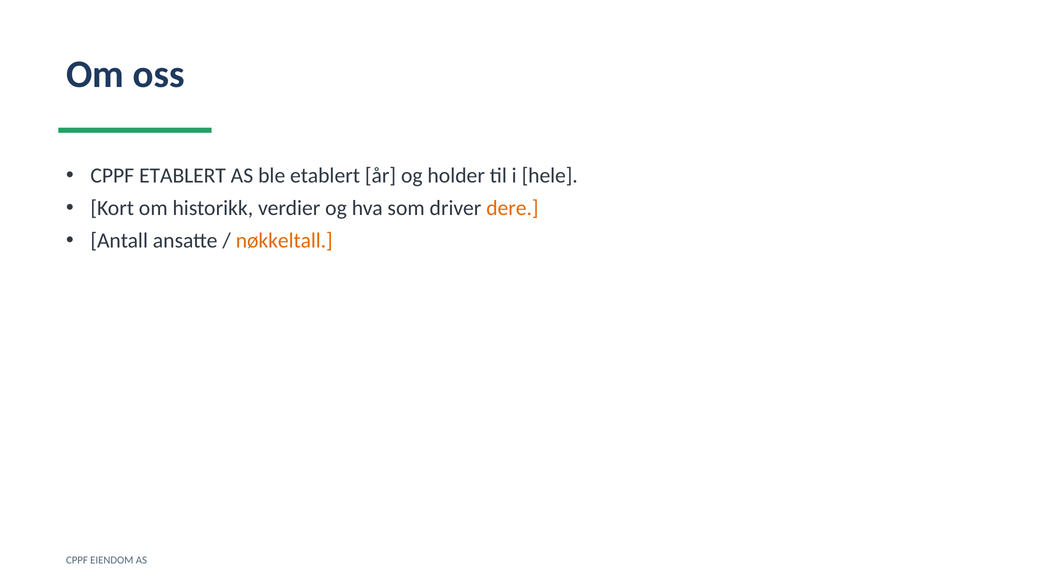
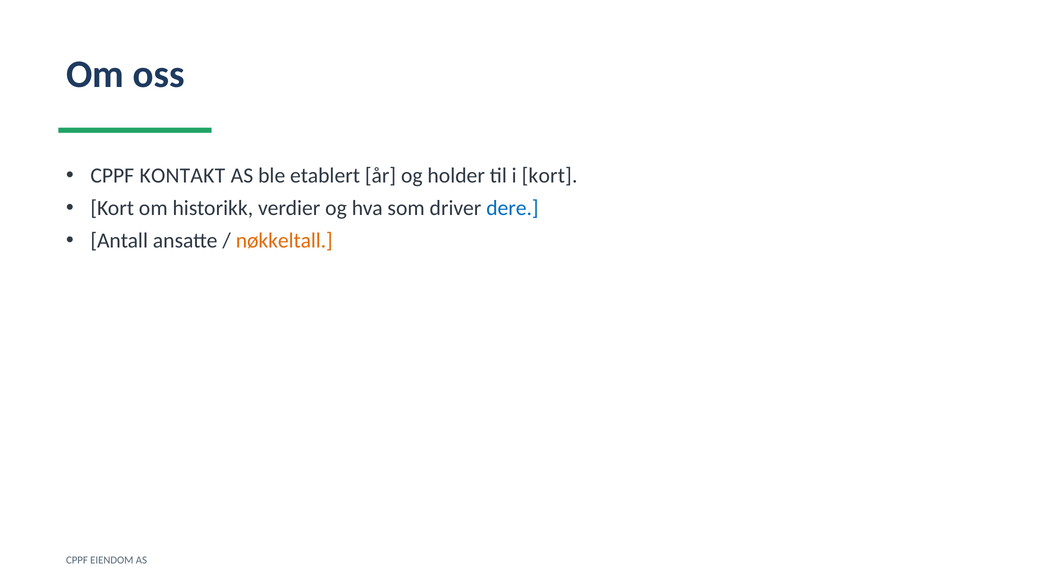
CPPF ETABLERT: ETABLERT -> KONTAKT
i hele: hele -> kort
dere colour: orange -> blue
